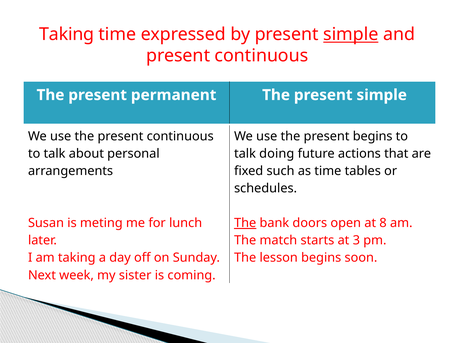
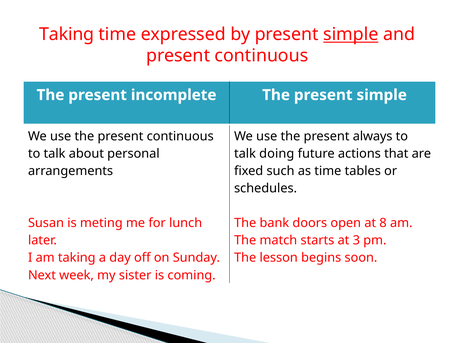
permanent: permanent -> incomplete
present begins: begins -> always
The at (245, 223) underline: present -> none
